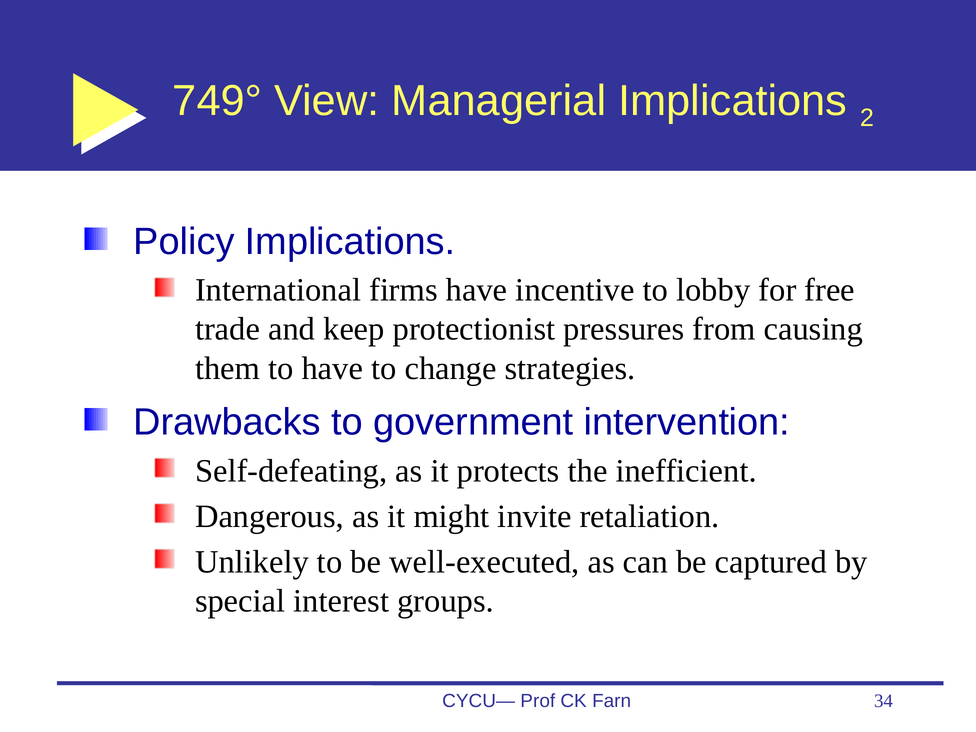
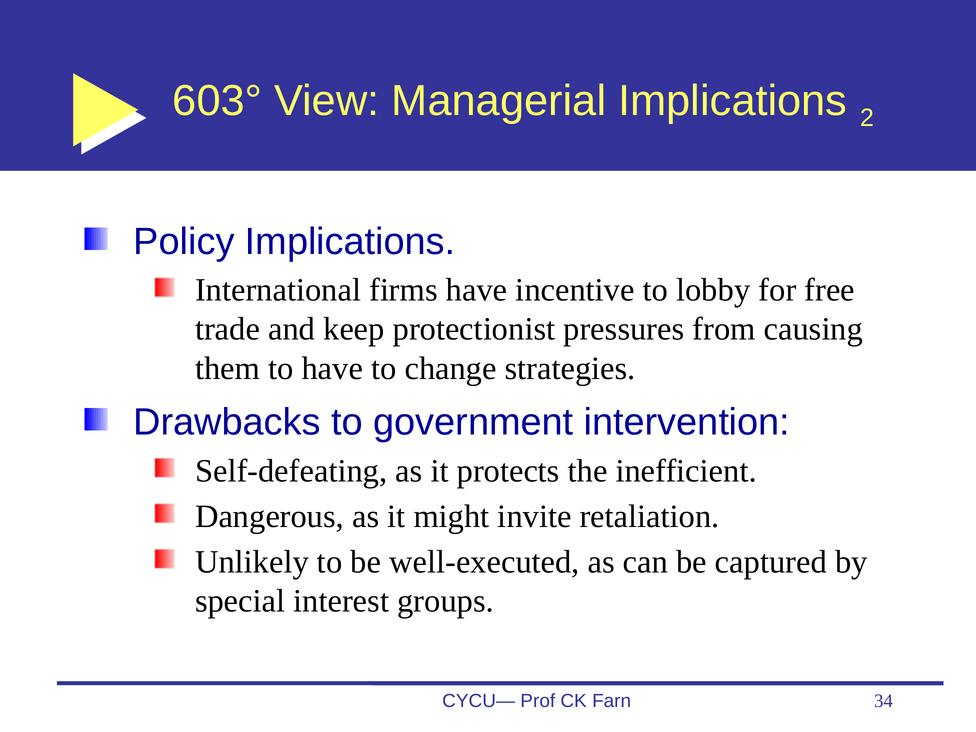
749°: 749° -> 603°
